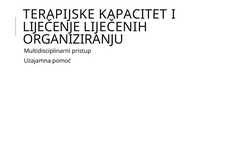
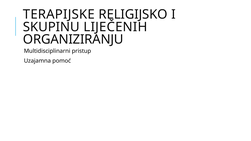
KAPACITET: KAPACITET -> RELIGIJSKO
LIJEČENJE: LIJEČENJE -> SKUPINU
